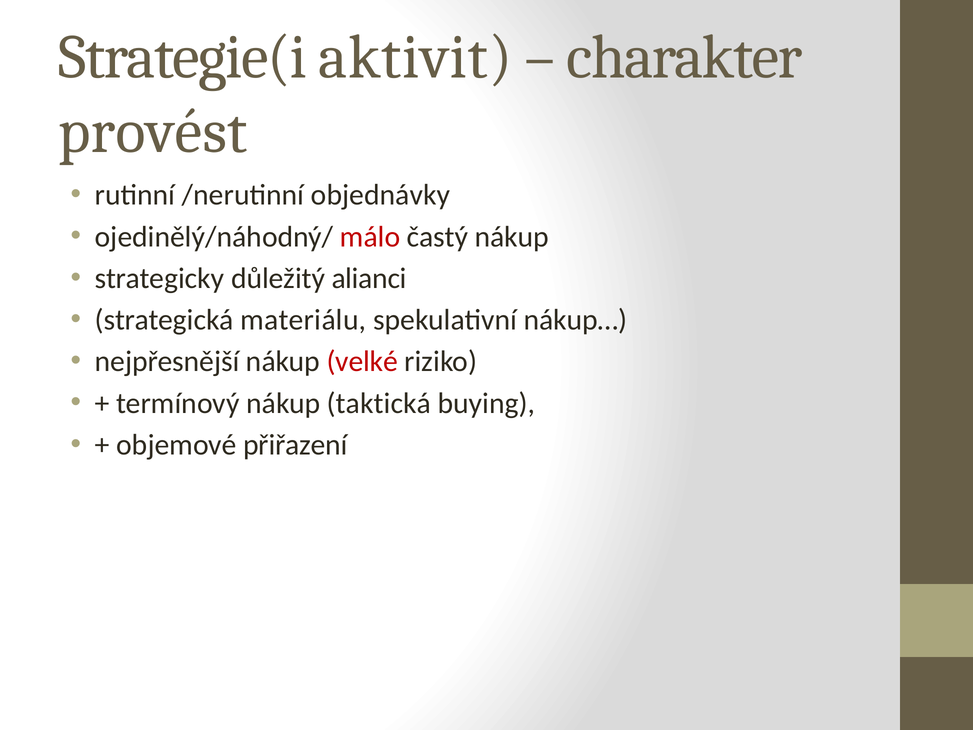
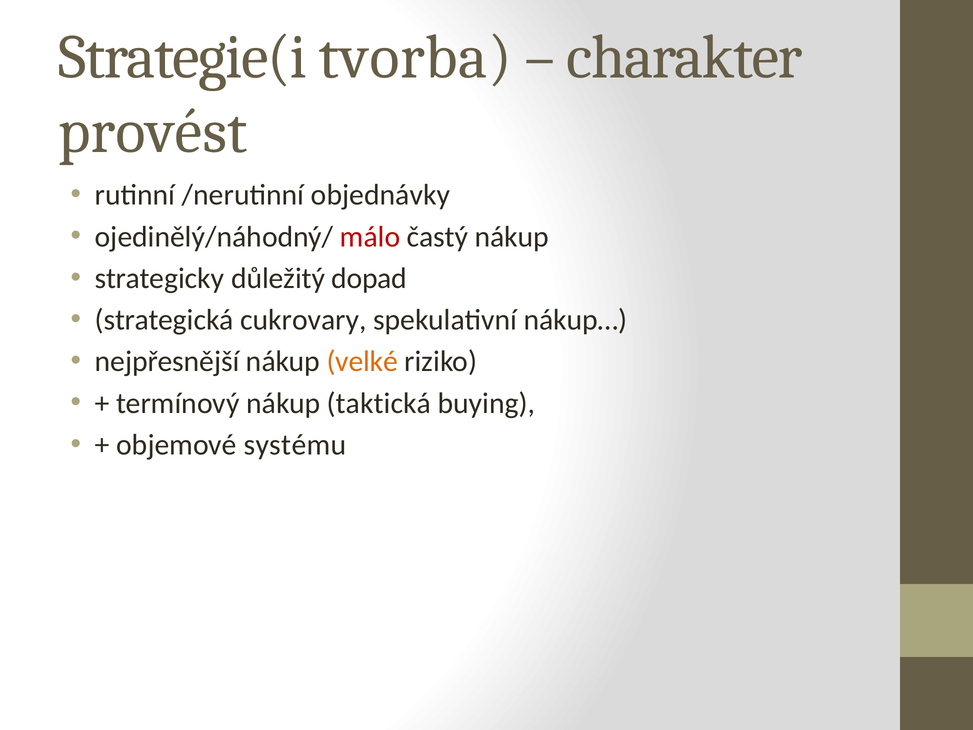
aktivit: aktivit -> tvorba
alianci: alianci -> dopad
materiálu: materiálu -> cukrovary
velké colour: red -> orange
přiřazení: přiřazení -> systému
